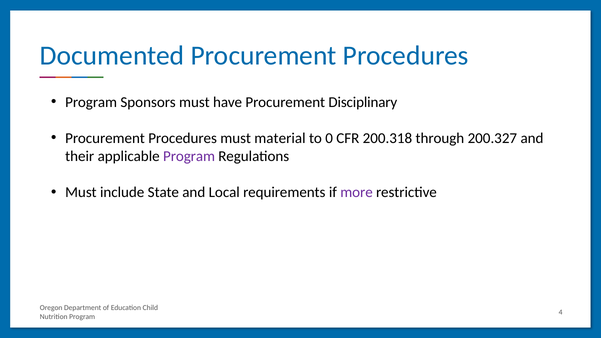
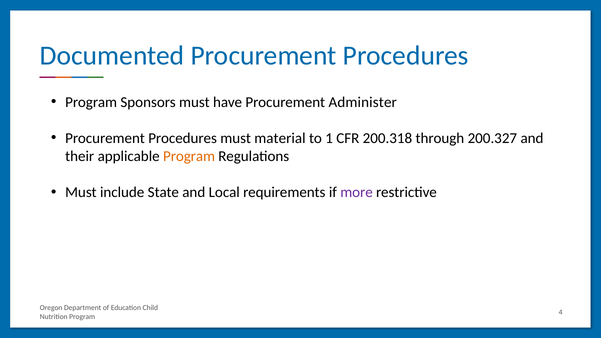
Disciplinary: Disciplinary -> Administer
0: 0 -> 1
Program at (189, 156) colour: purple -> orange
